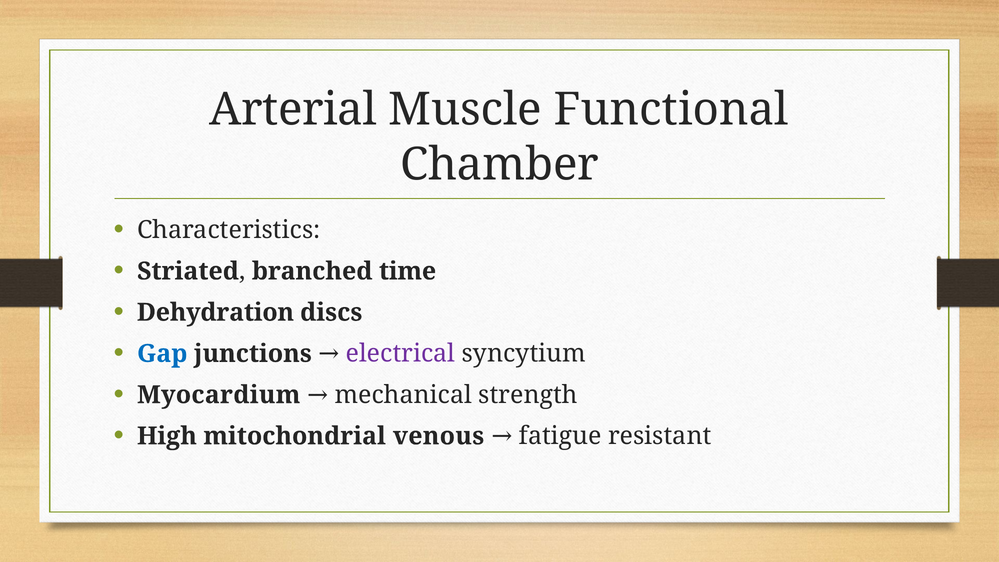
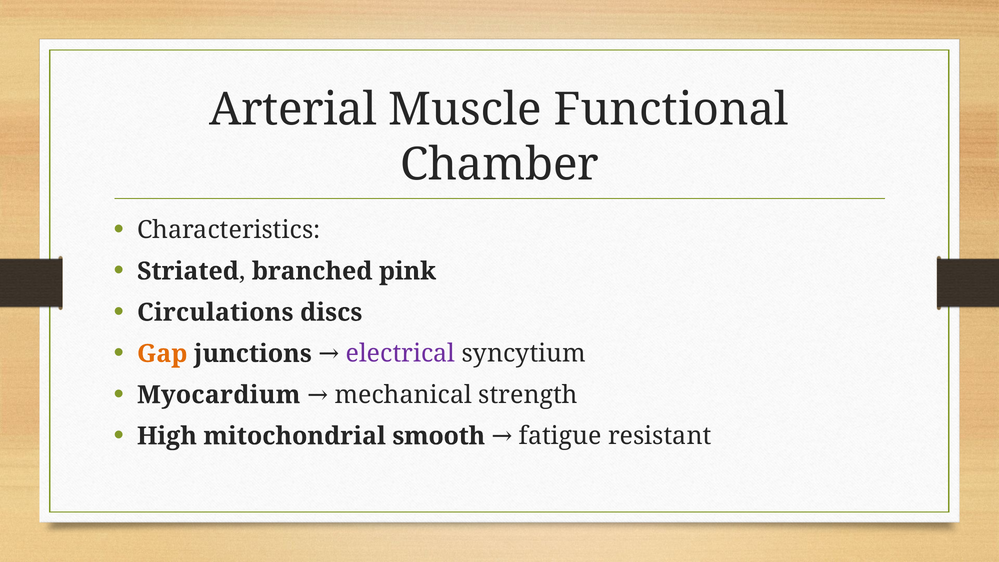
time: time -> pink
Dehydration: Dehydration -> Circulations
Gap colour: blue -> orange
venous: venous -> smooth
